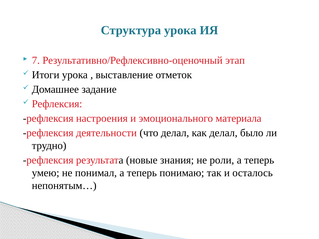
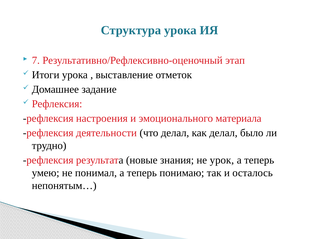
роли: роли -> урок
